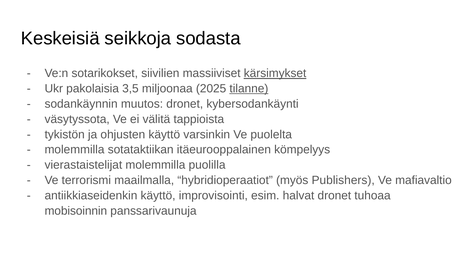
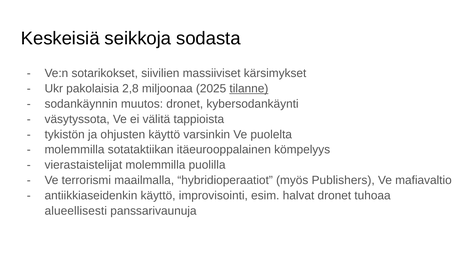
kärsimykset underline: present -> none
3,5: 3,5 -> 2,8
mobisoinnin: mobisoinnin -> alueellisesti
